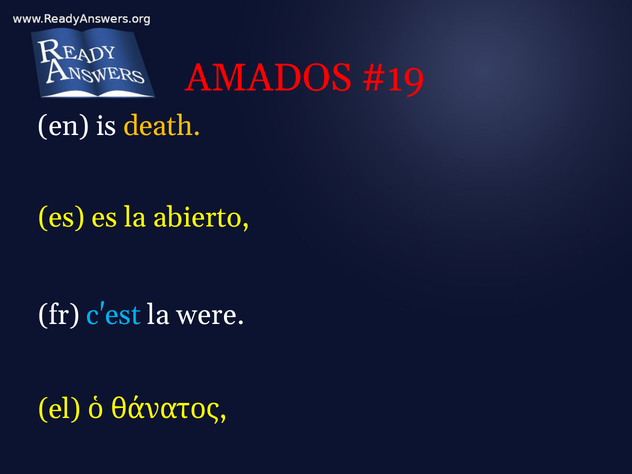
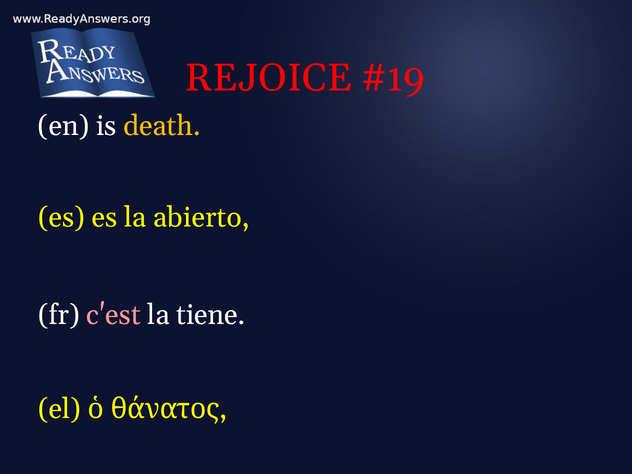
AMADOS: AMADOS -> REJOICE
c'est colour: light blue -> pink
were: were -> tiene
